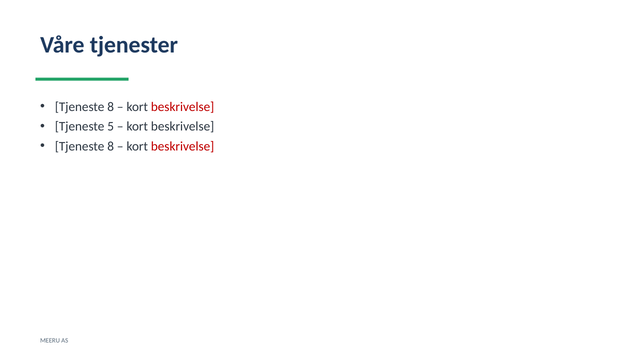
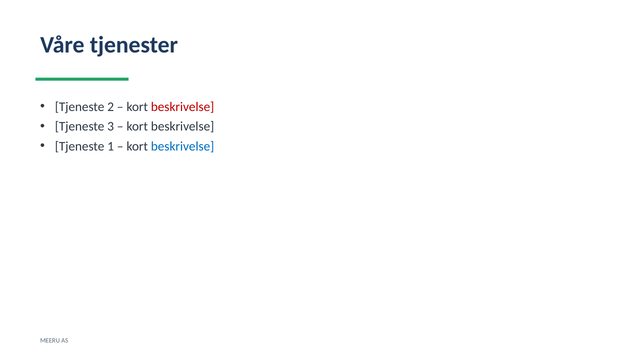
8 at (111, 107): 8 -> 2
5: 5 -> 3
8 at (111, 146): 8 -> 1
beskrivelse at (183, 146) colour: red -> blue
